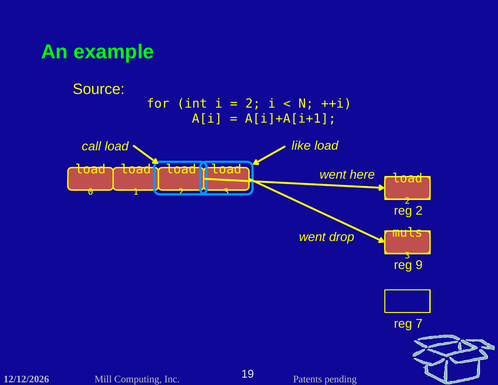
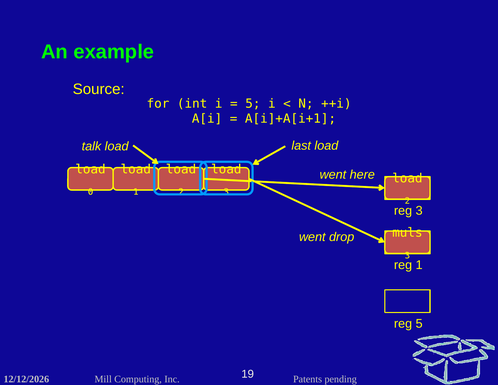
2 at (253, 104): 2 -> 5
like: like -> last
call: call -> talk
reg 2: 2 -> 3
reg 9: 9 -> 1
reg 7: 7 -> 5
